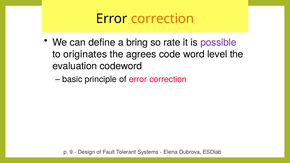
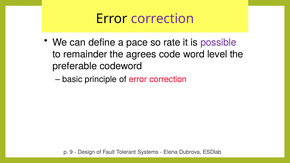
correction at (163, 19) colour: orange -> purple
bring: bring -> pace
originates: originates -> remainder
evaluation: evaluation -> preferable
